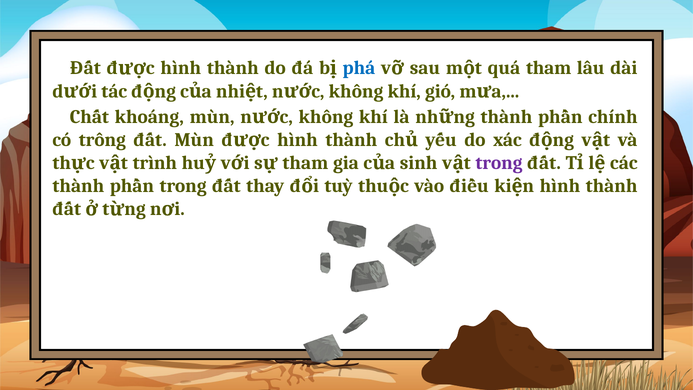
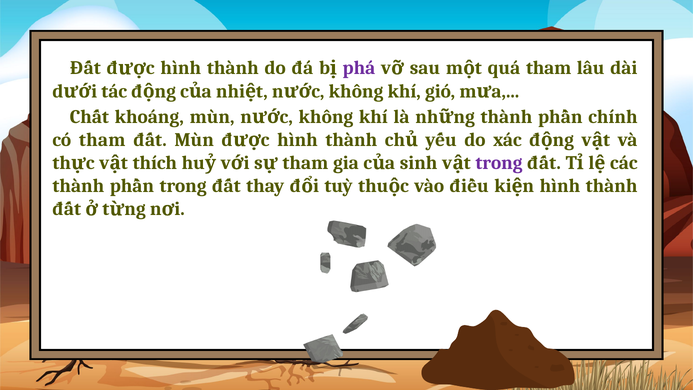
phá colour: blue -> purple
có trồng: trồng -> tham
trình: trình -> thích
